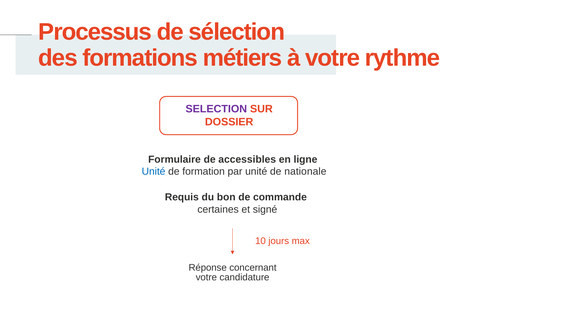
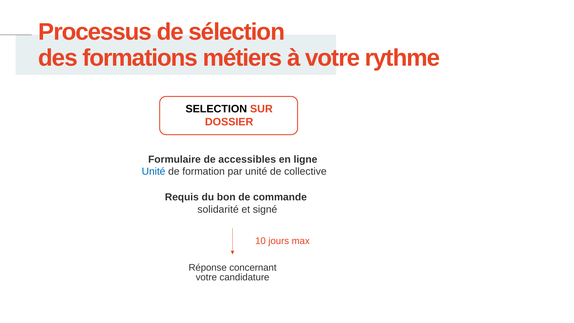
SELECTION colour: purple -> black
nationale: nationale -> collective
certaines: certaines -> solidarité
